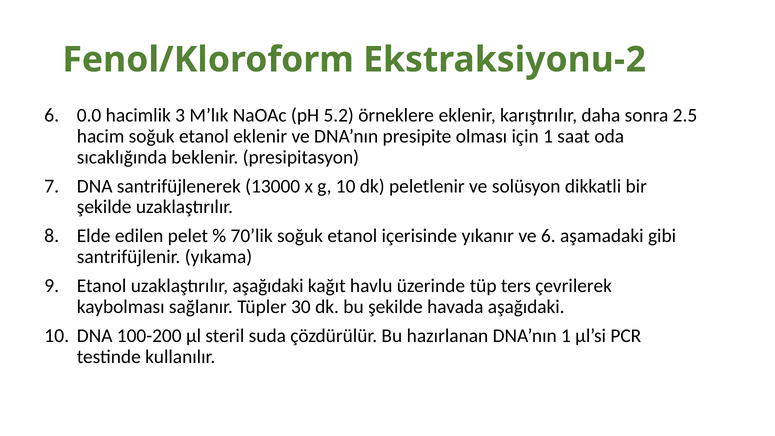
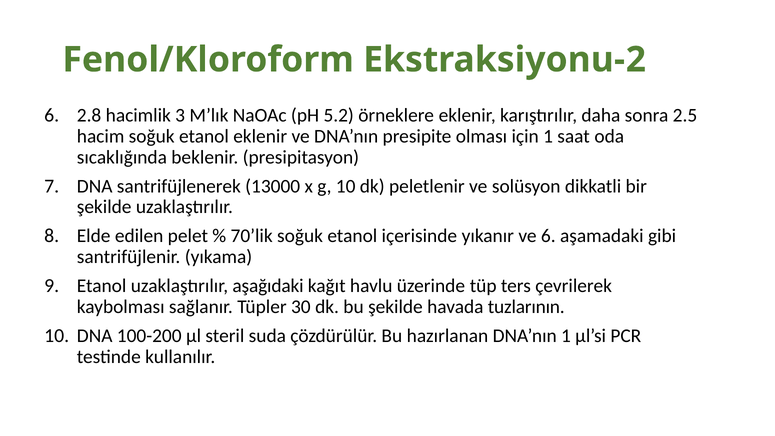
0.0: 0.0 -> 2.8
havada aşağıdaki: aşağıdaki -> tuzlarının
